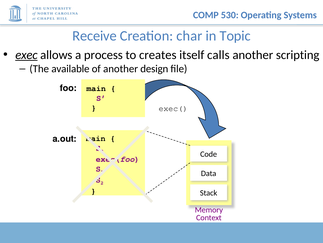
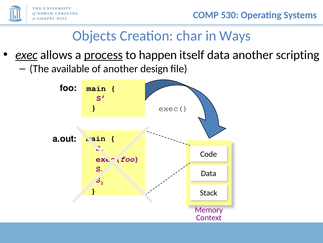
Receive: Receive -> Objects
Topic: Topic -> Ways
process underline: none -> present
creates: creates -> happen
itself calls: calls -> data
